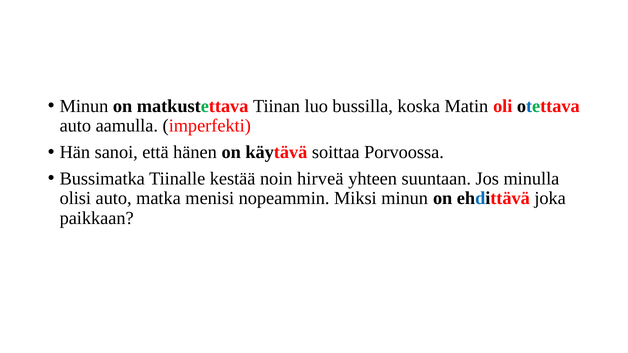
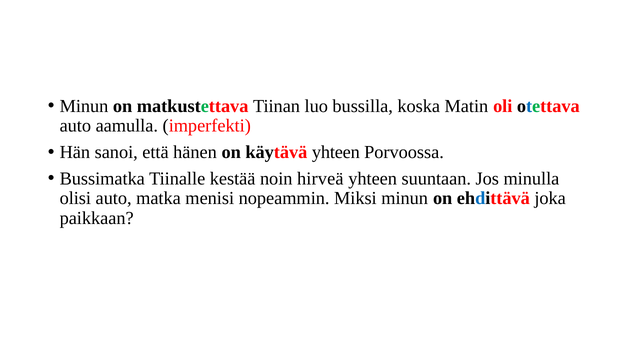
käytävä soittaa: soittaa -> yhteen
